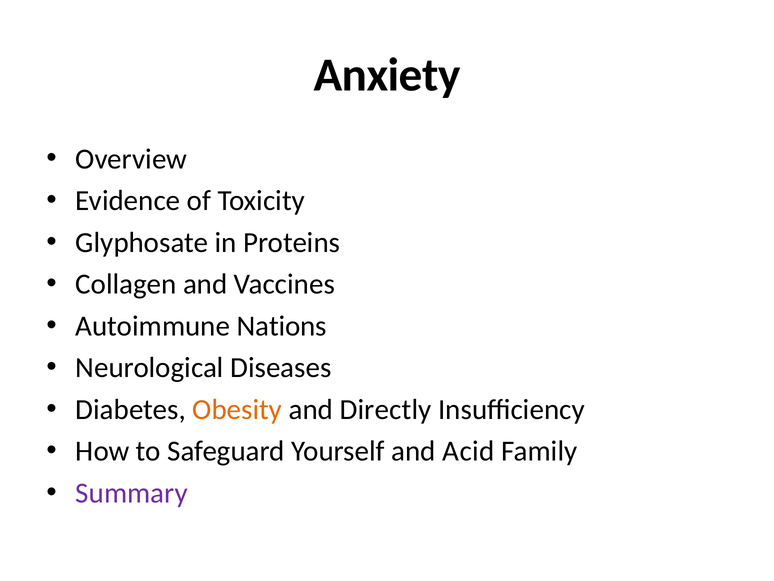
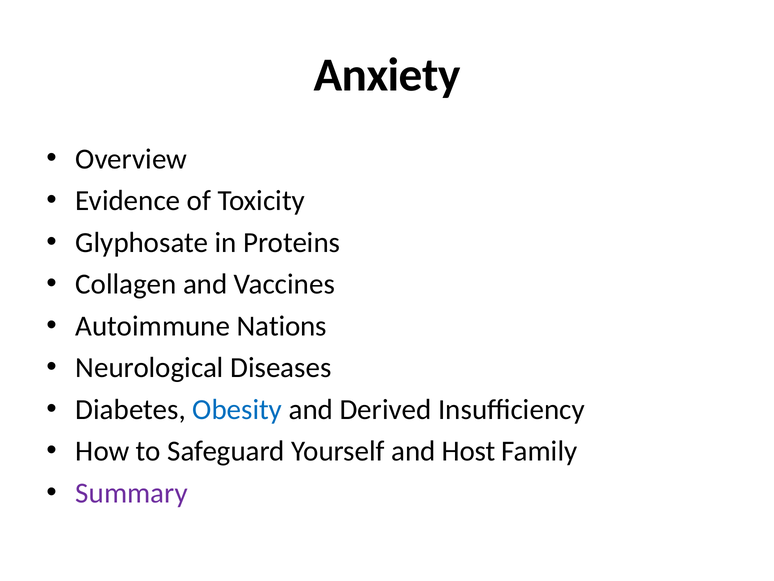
Obesity colour: orange -> blue
Directly: Directly -> Derived
Acid: Acid -> Host
